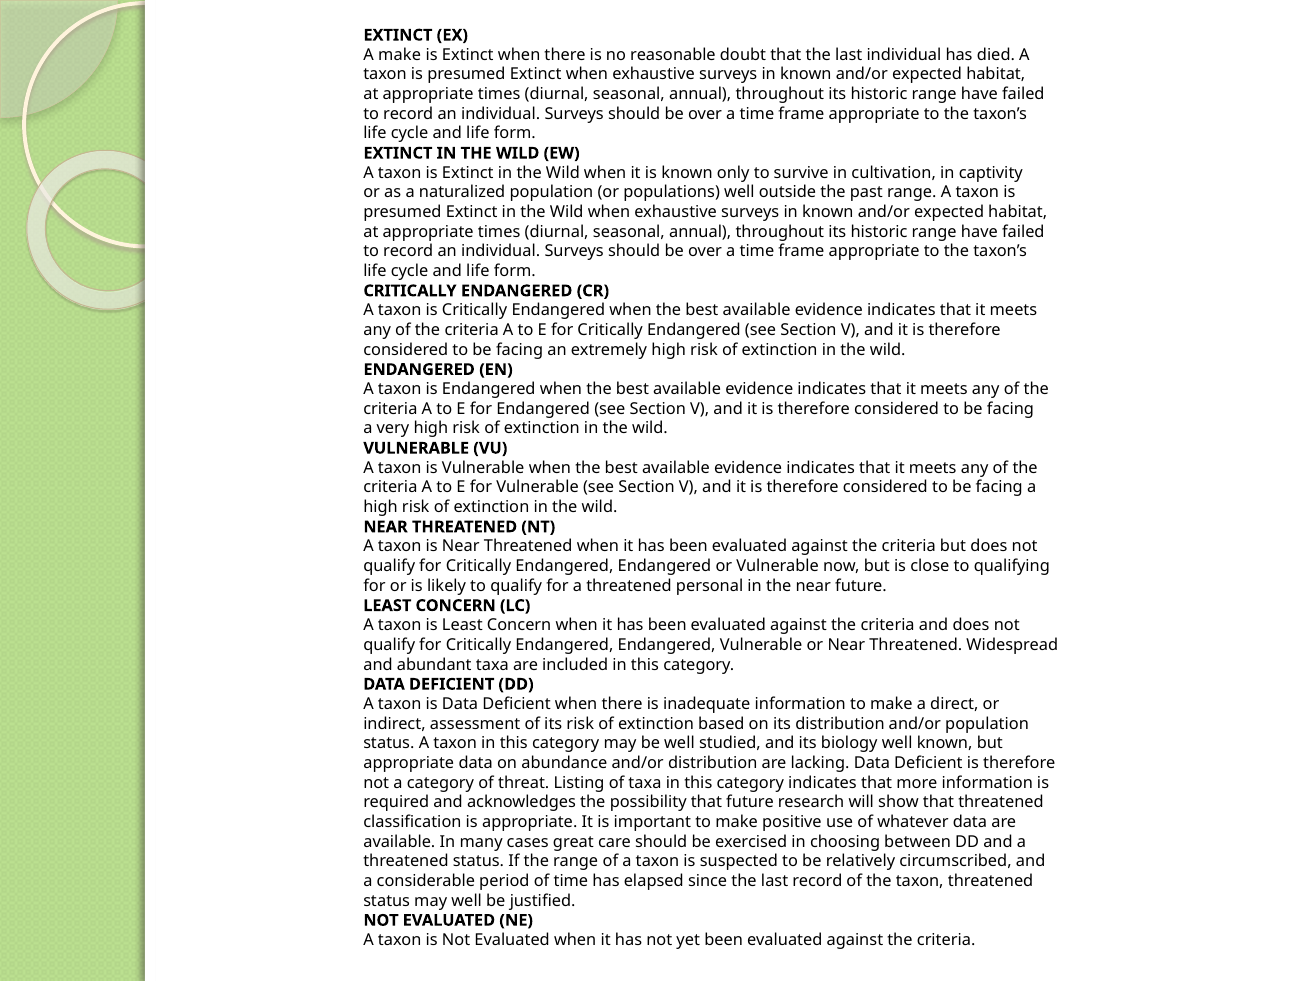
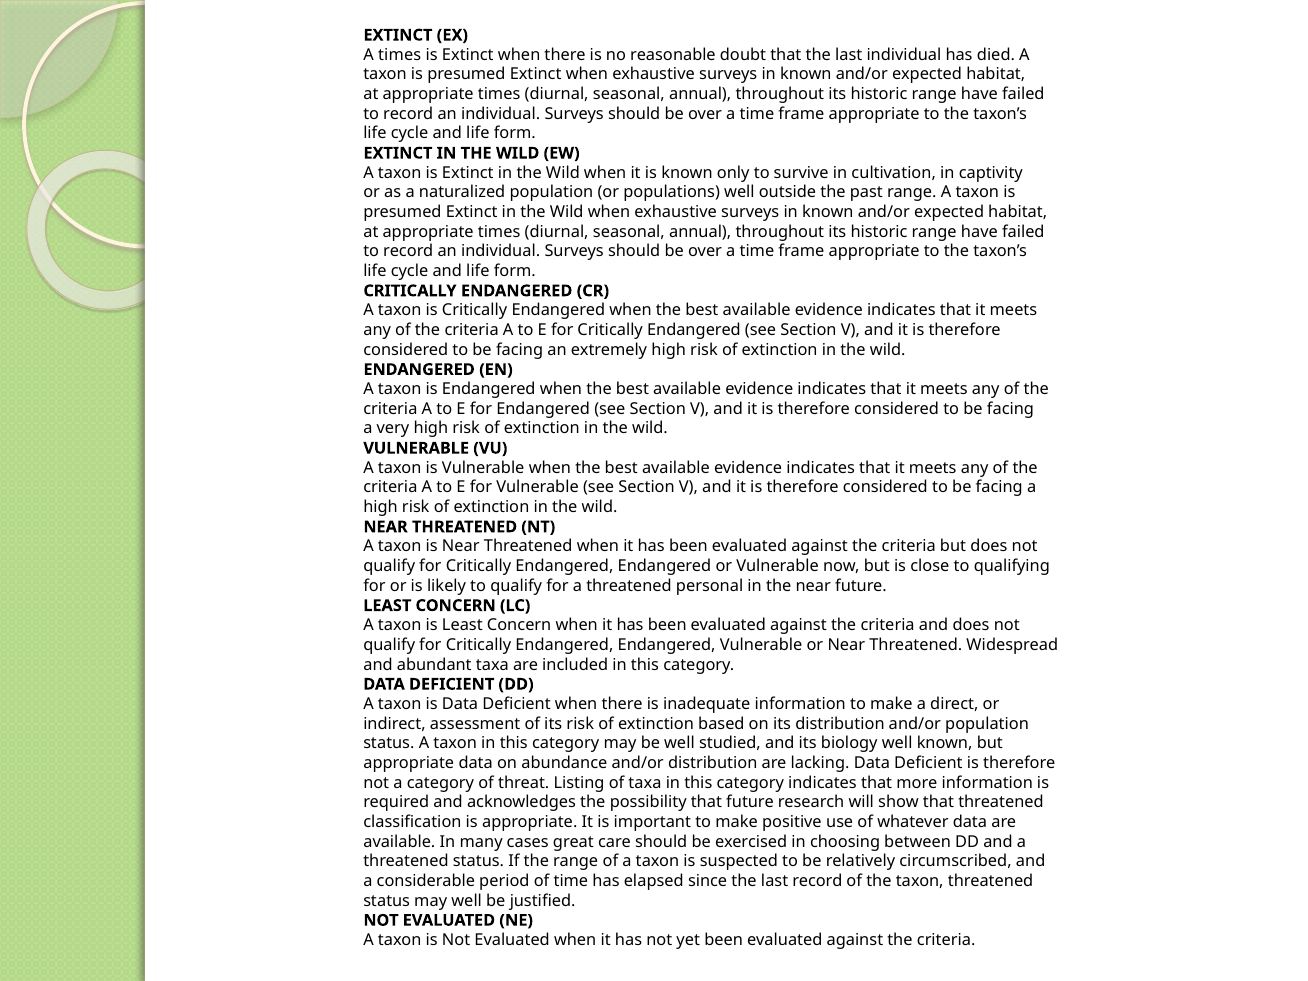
A make: make -> times
